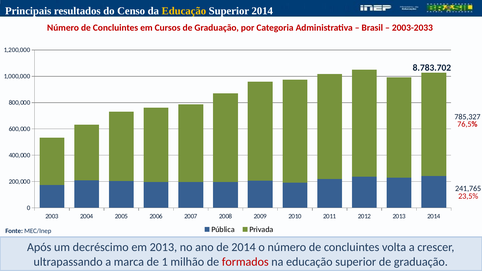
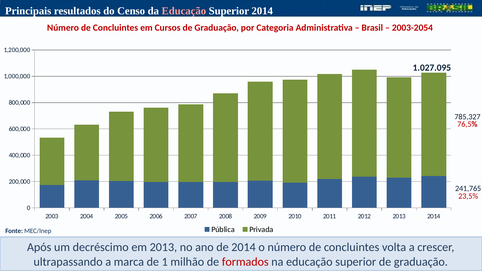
Educação at (184, 11) colour: yellow -> pink
2003-2033: 2003-2033 -> 2003-2054
8.783.702: 8.783.702 -> 1.027.095
